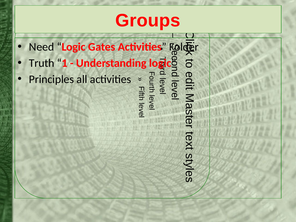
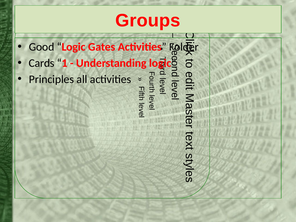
Need: Need -> Good
Truth: Truth -> Cards
